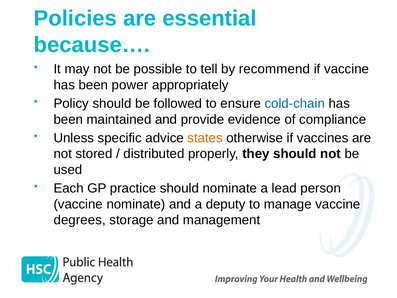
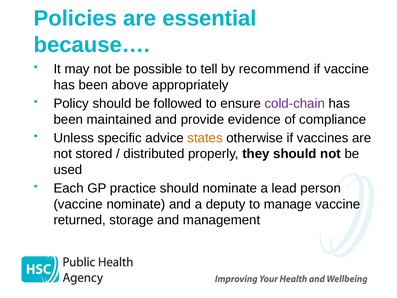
power: power -> above
cold-chain colour: blue -> purple
degrees: degrees -> returned
